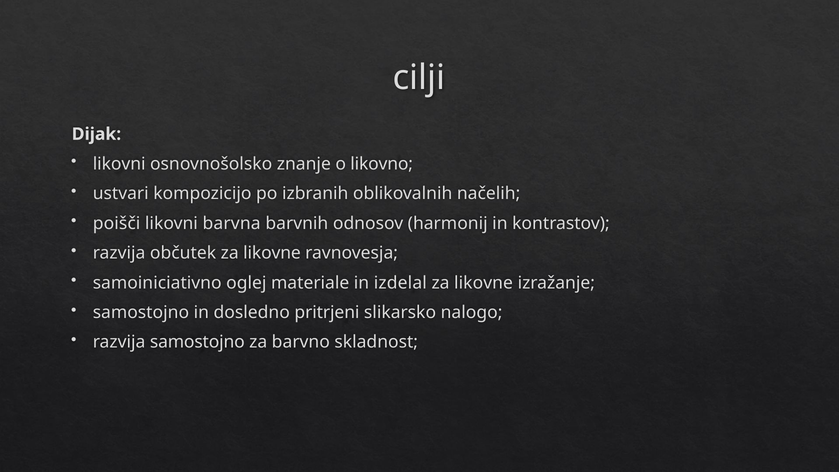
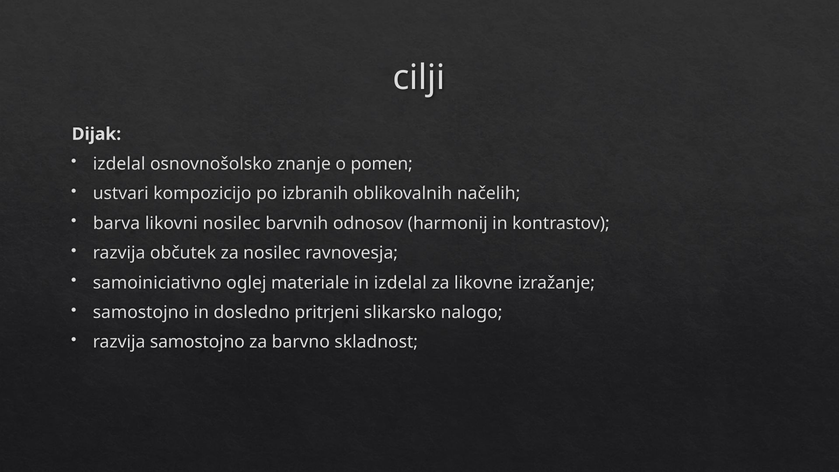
likovni at (119, 164): likovni -> izdelal
likovno: likovno -> pomen
poišči: poišči -> barva
likovni barvna: barvna -> nosilec
občutek za likovne: likovne -> nosilec
